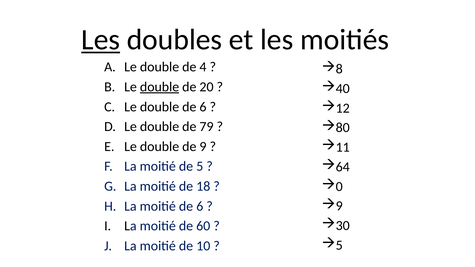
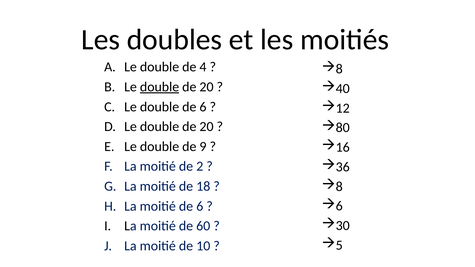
Les at (101, 40) underline: present -> none
79 at (207, 127): 79 -> 20
11: 11 -> 16
64: 64 -> 36
de 5: 5 -> 2
0 at (339, 187): 0 -> 8
9 at (339, 206): 9 -> 6
